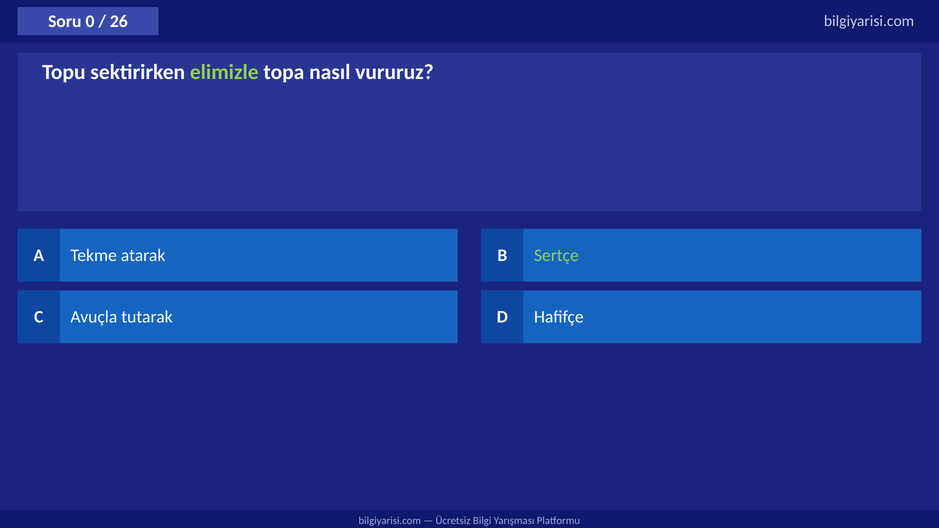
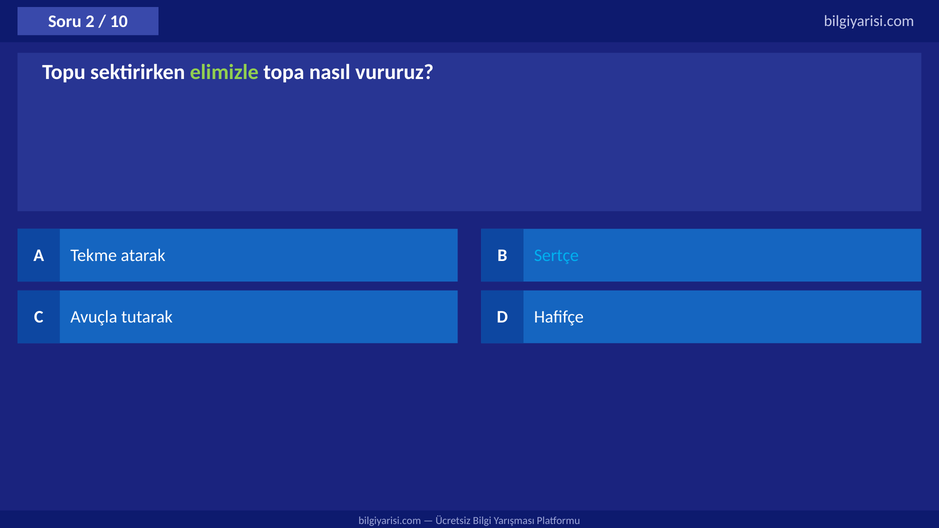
0: 0 -> 2
26: 26 -> 10
Sertçe colour: light green -> light blue
